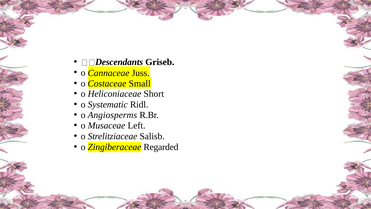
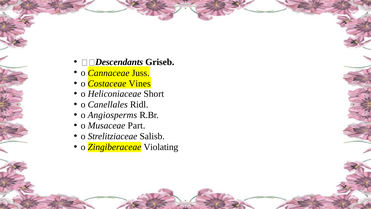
Small: Small -> Vines
Systematic: Systematic -> Canellales
Left: Left -> Part
Regarded: Regarded -> Violating
